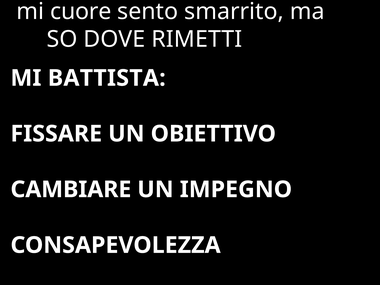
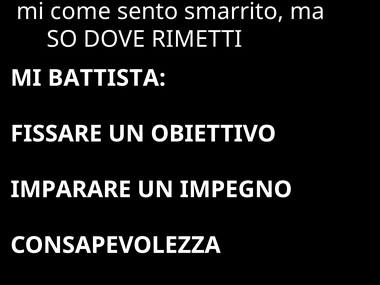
cuore: cuore -> come
CAMBIARE: CAMBIARE -> IMPARARE
